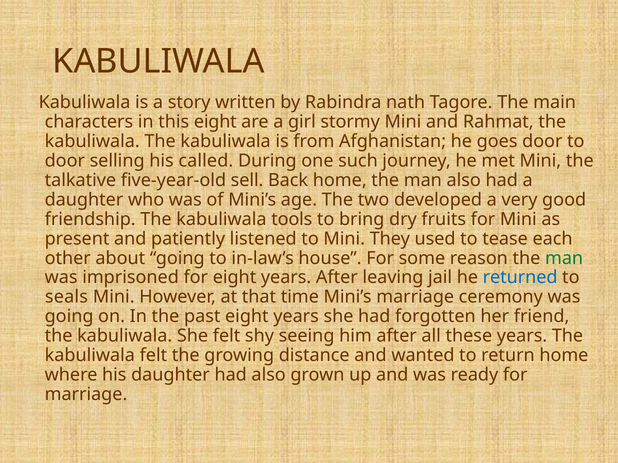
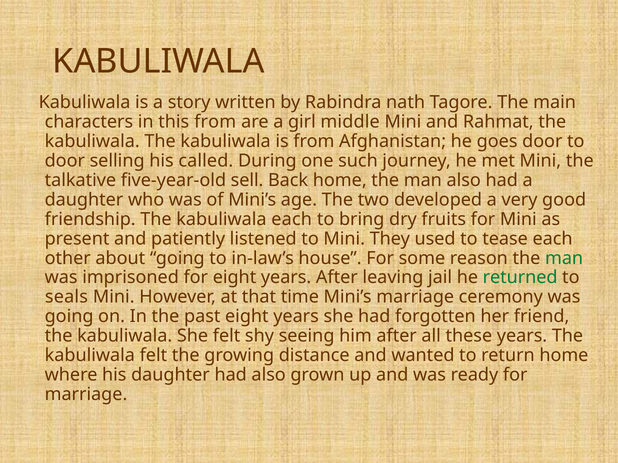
this eight: eight -> from
stormy: stormy -> middle
kabuliwala tools: tools -> each
returned colour: blue -> green
